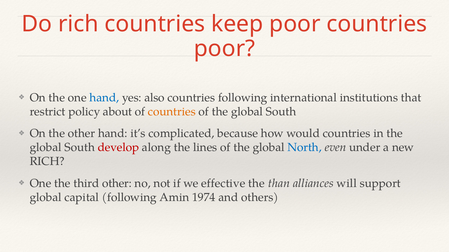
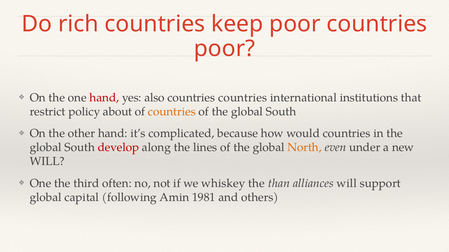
hand at (104, 98) colour: blue -> red
countries following: following -> countries
North colour: blue -> orange
RICH at (47, 162): RICH -> WILL
third other: other -> often
effective: effective -> whiskey
1974: 1974 -> 1981
